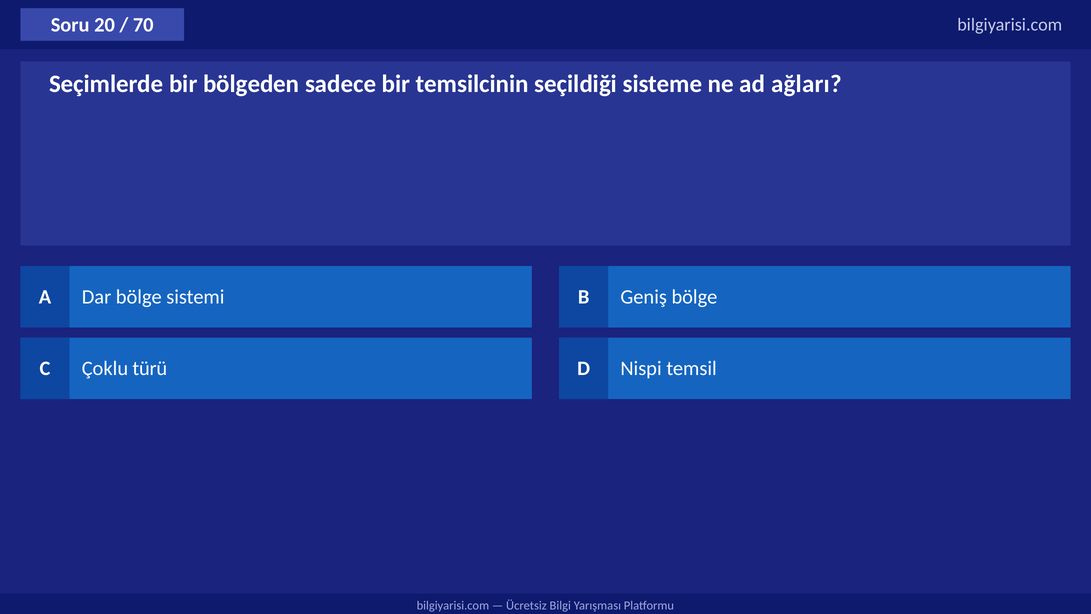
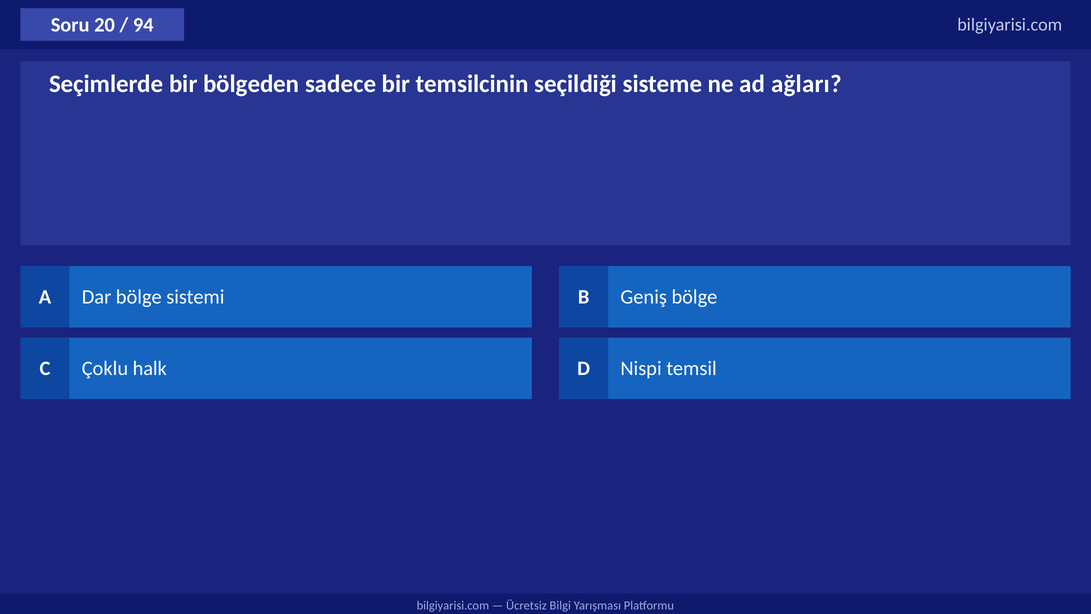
70: 70 -> 94
türü: türü -> halk
